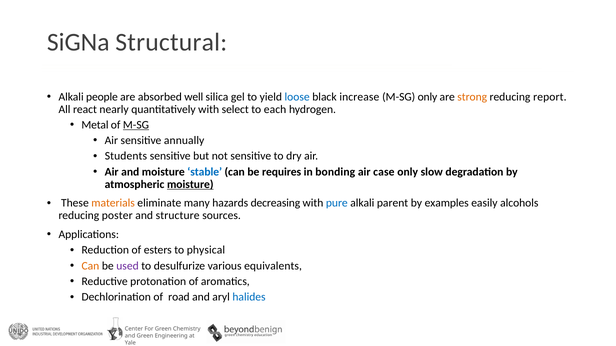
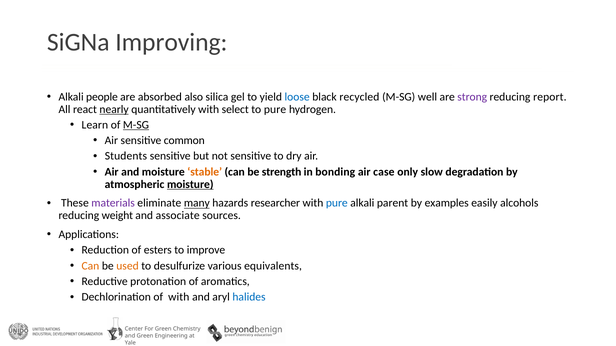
Structural: Structural -> Improving
well: well -> also
increase: increase -> recycled
M-SG only: only -> well
strong colour: orange -> purple
nearly underline: none -> present
to each: each -> pure
Metal: Metal -> Learn
annually: annually -> common
stable colour: blue -> orange
requires: requires -> strength
materials colour: orange -> purple
many underline: none -> present
decreasing: decreasing -> researcher
poster: poster -> weight
structure: structure -> associate
physical: physical -> improve
used colour: purple -> orange
of road: road -> with
